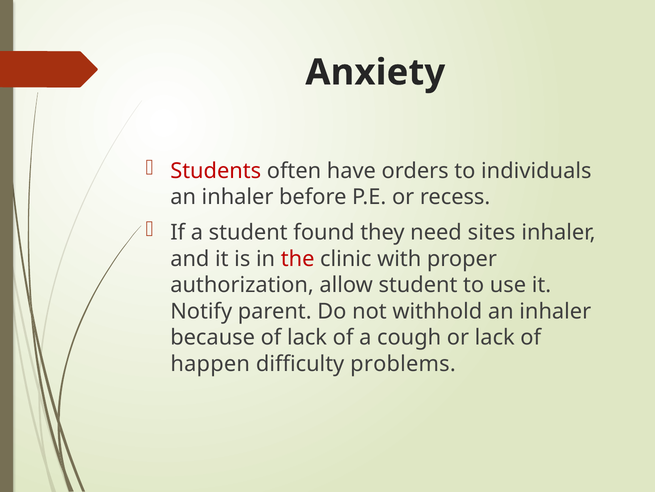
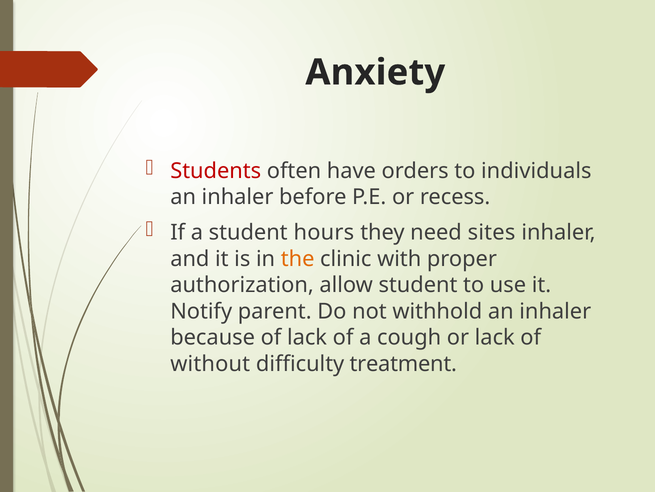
found: found -> hours
the colour: red -> orange
happen: happen -> without
problems: problems -> treatment
